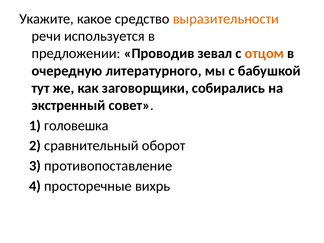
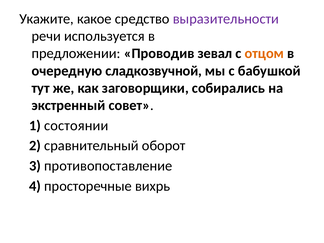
выразительности colour: orange -> purple
литературного: литературного -> сладкозвучной
головешка: головешка -> состоянии
